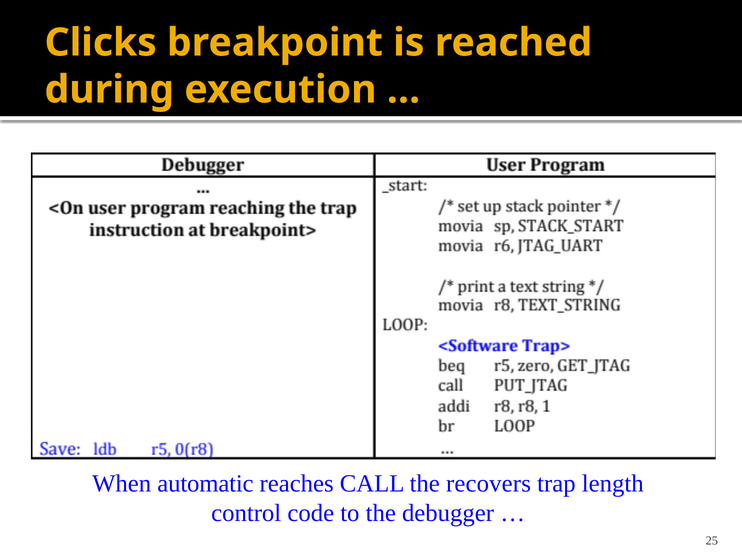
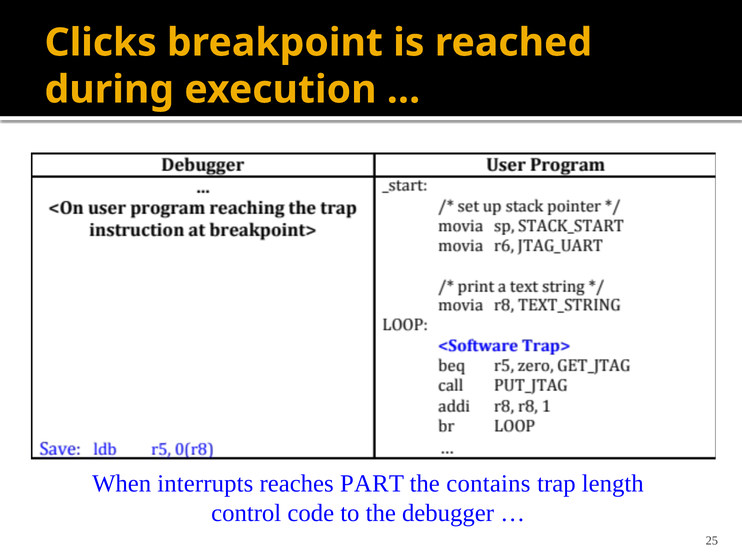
automatic: automatic -> interrupts
CALL: CALL -> PART
recovers: recovers -> contains
